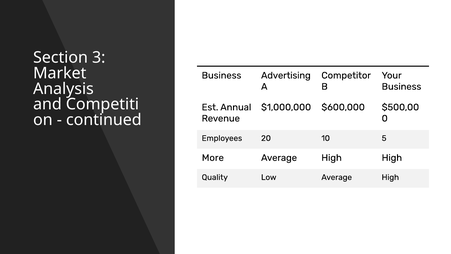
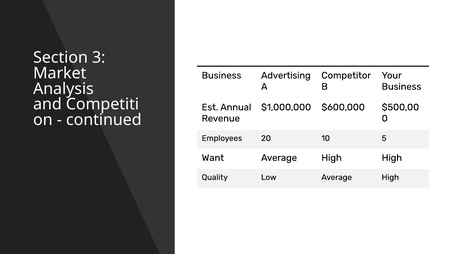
More: More -> Want
